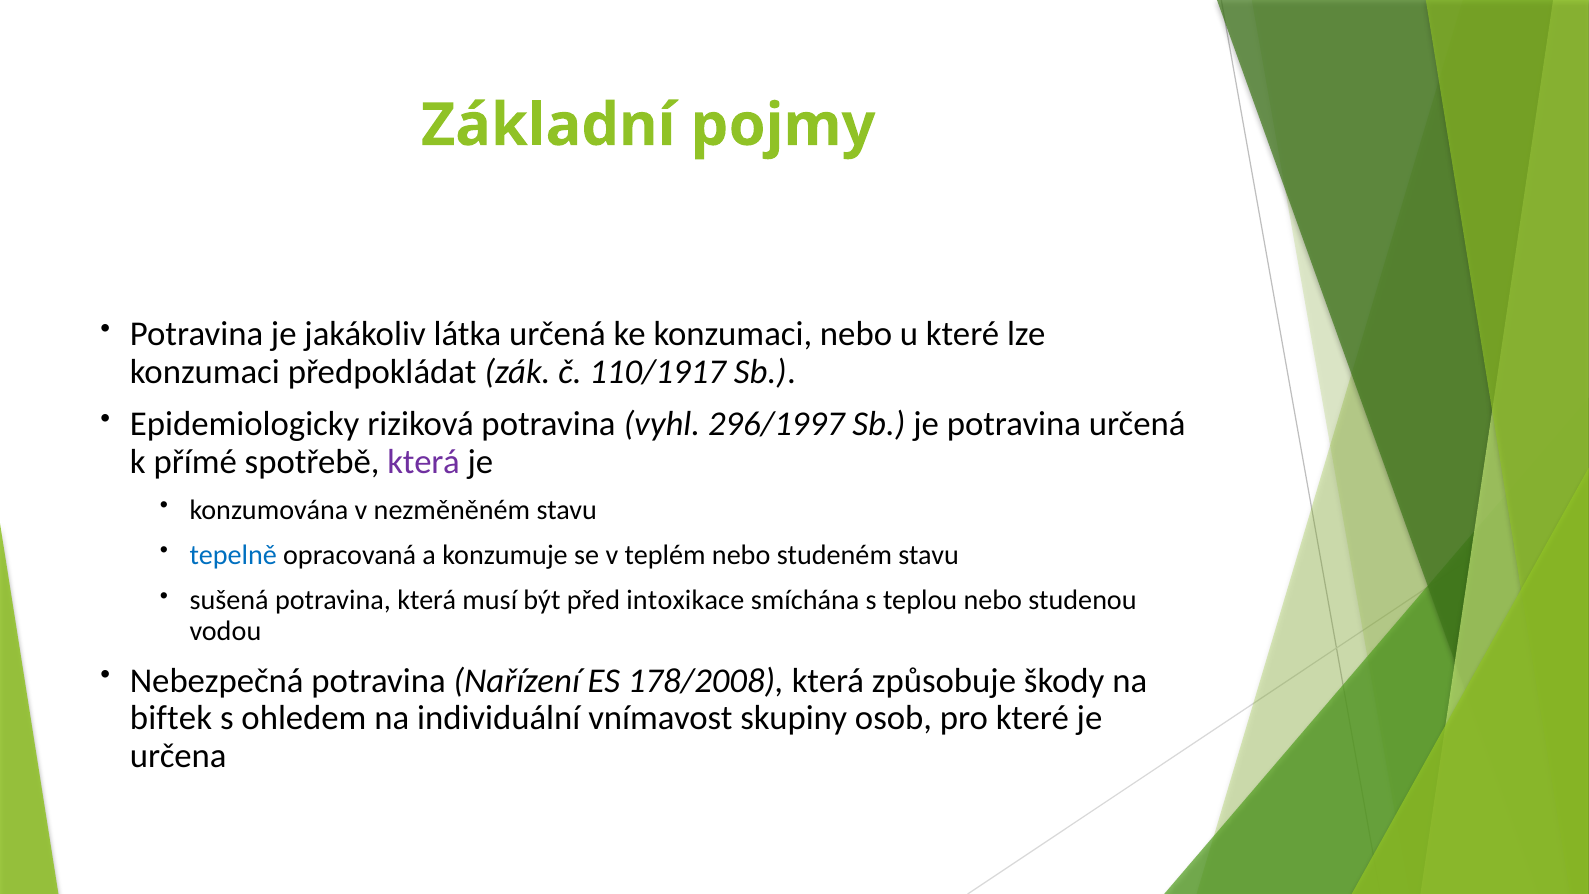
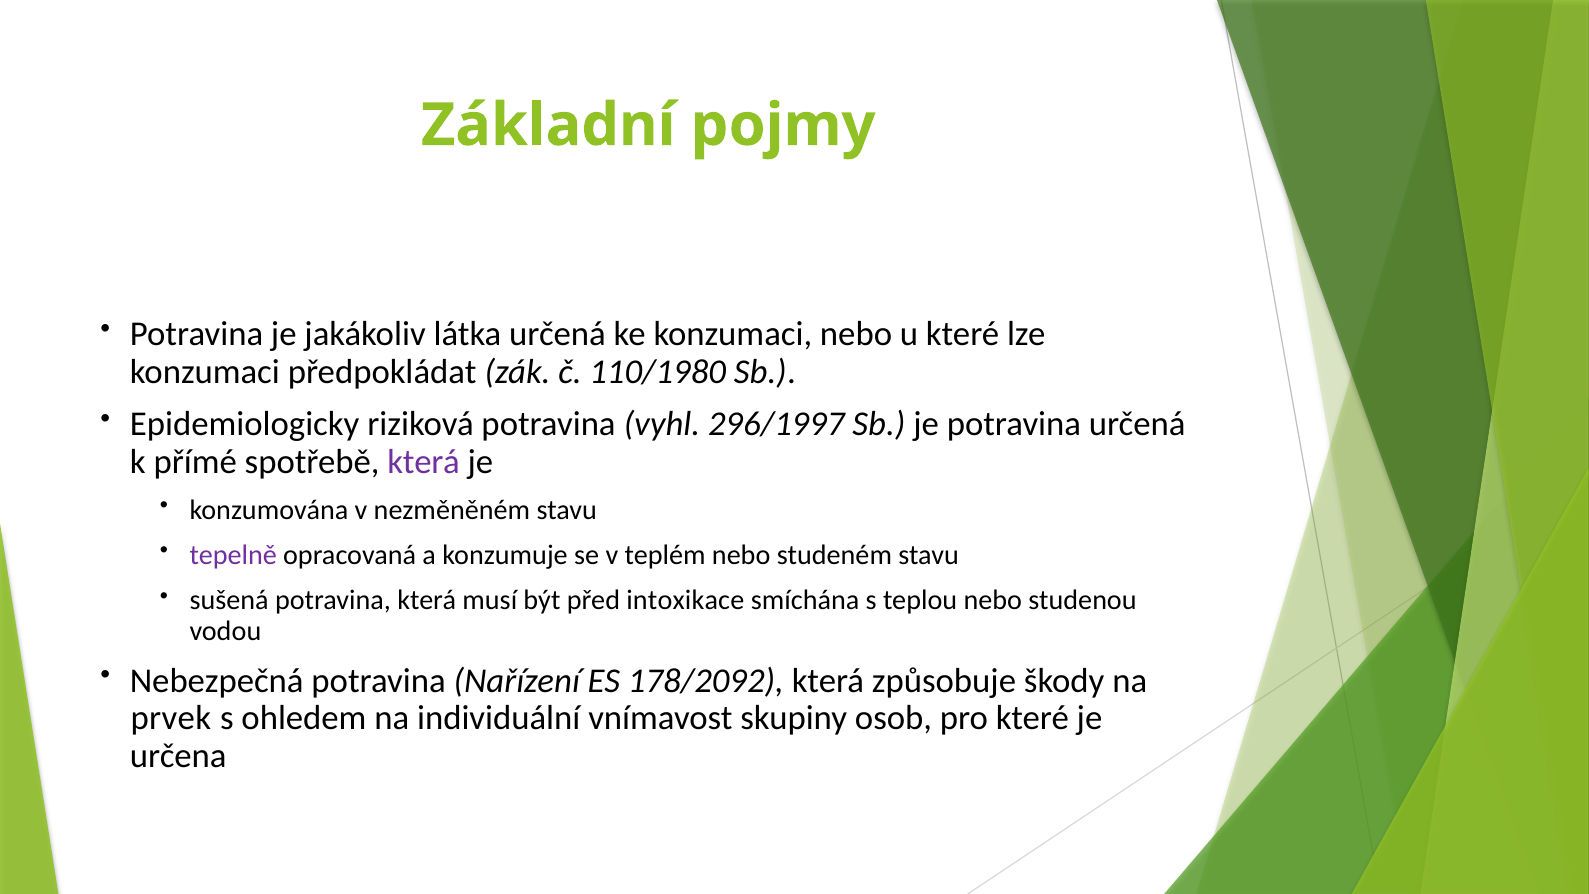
110/1917: 110/1917 -> 110/1980
tepelně colour: blue -> purple
178/2008: 178/2008 -> 178/2092
biftek: biftek -> prvek
